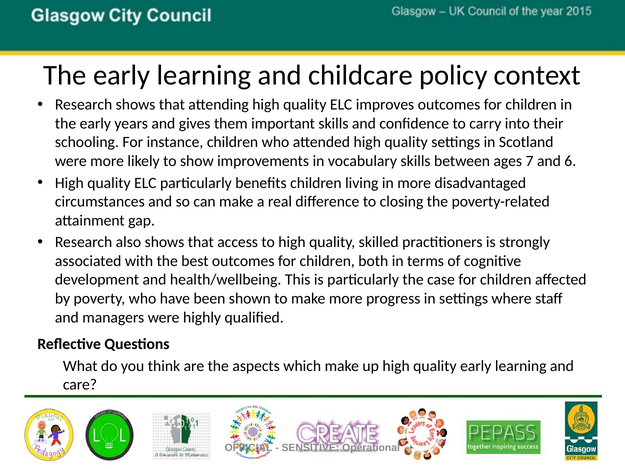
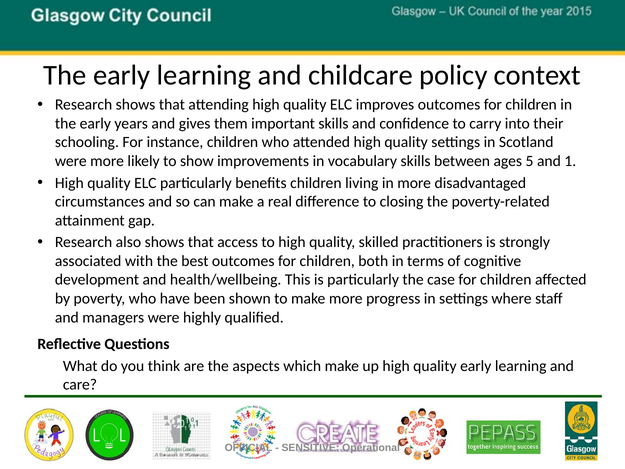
7: 7 -> 5
6: 6 -> 1
